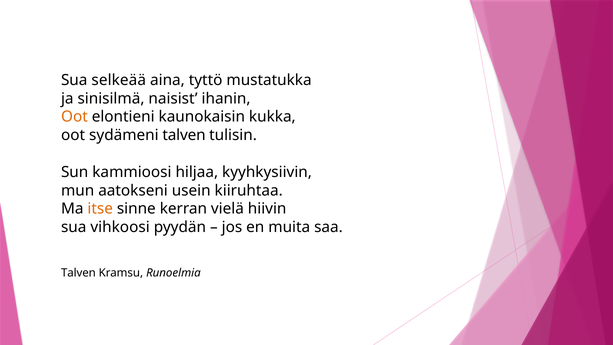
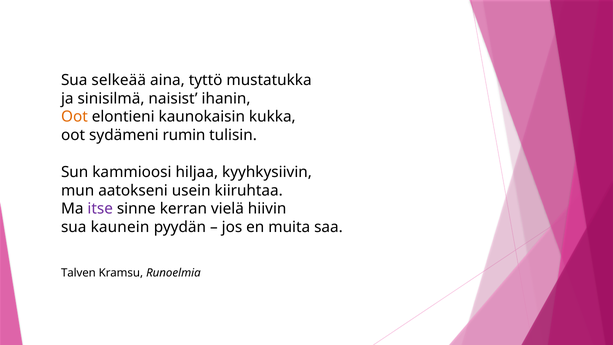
sydämeni talven: talven -> rumin
itse colour: orange -> purple
vihkoosi: vihkoosi -> kaunein
